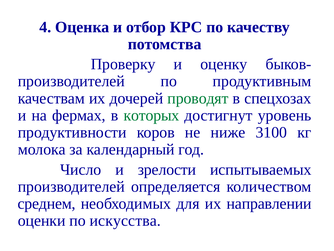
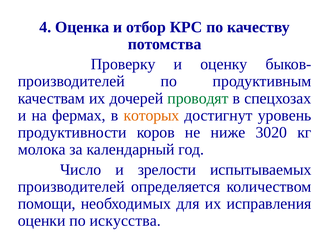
которых colour: green -> orange
3100: 3100 -> 3020
среднем: среднем -> помощи
направлении: направлении -> исправления
